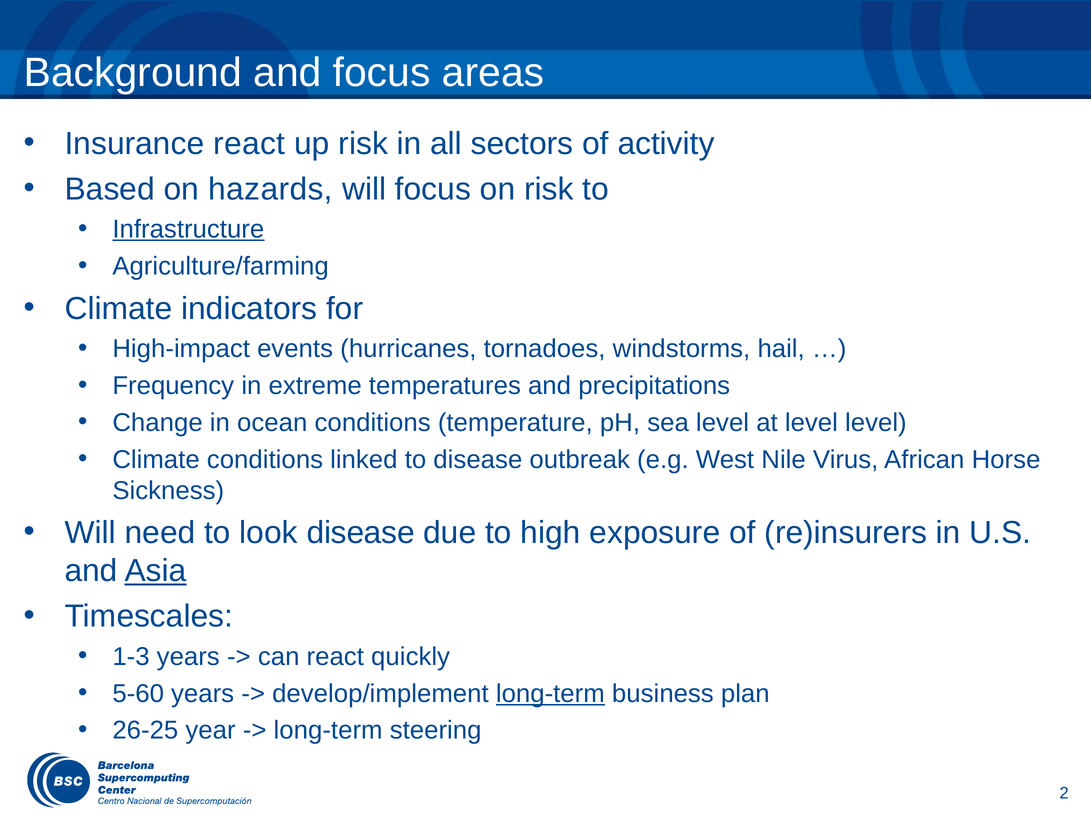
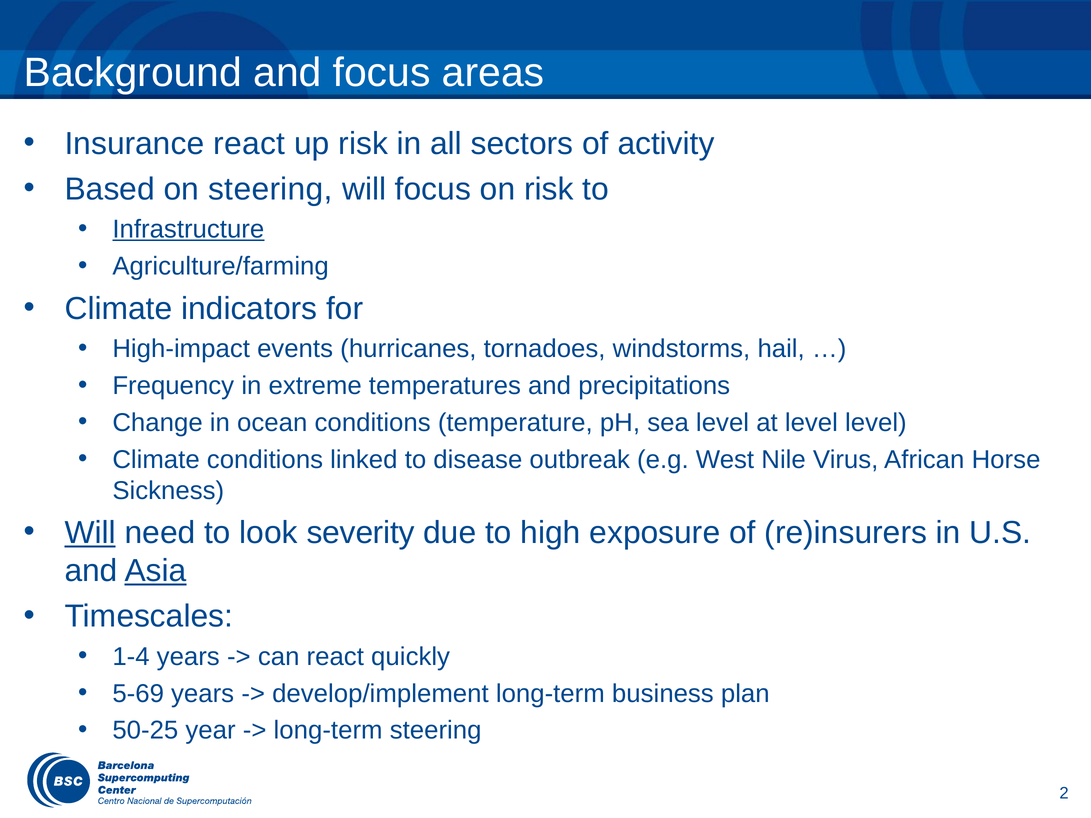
on hazards: hazards -> steering
Will at (90, 533) underline: none -> present
look disease: disease -> severity
1-3: 1-3 -> 1-4
5-60: 5-60 -> 5-69
long-term at (550, 694) underline: present -> none
26-25: 26-25 -> 50-25
